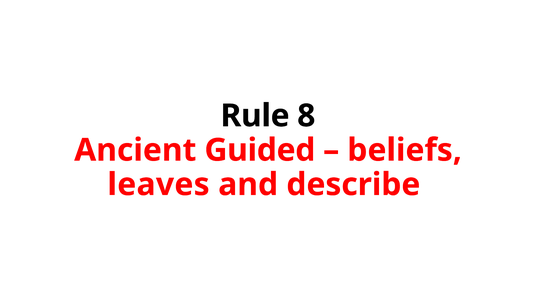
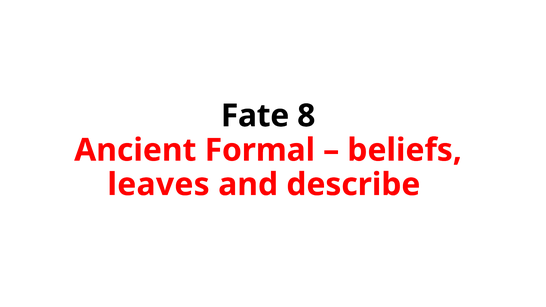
Rule: Rule -> Fate
Guided: Guided -> Formal
